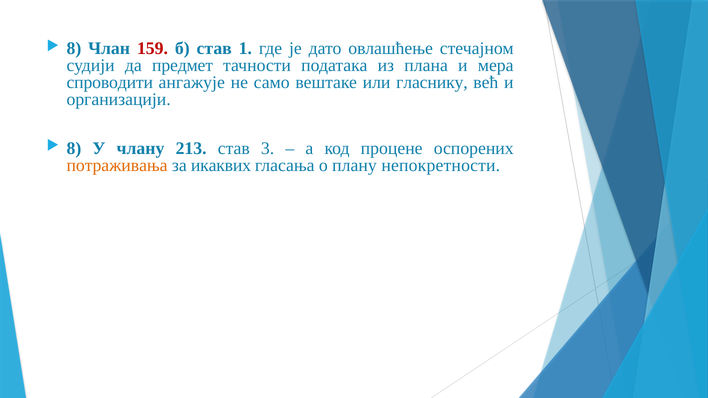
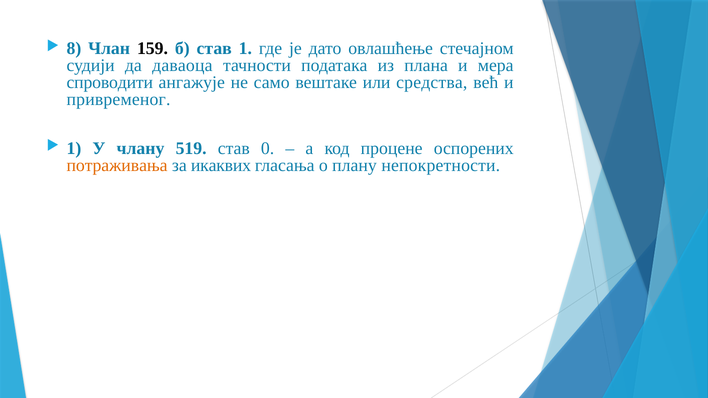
159 colour: red -> black
предмет: предмет -> даваоца
гласнику: гласнику -> средства
организацији: организацији -> привременог
8 at (74, 148): 8 -> 1
213: 213 -> 519
3: 3 -> 0
